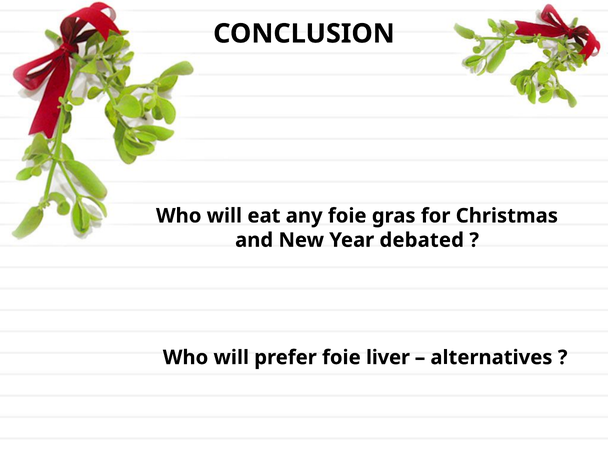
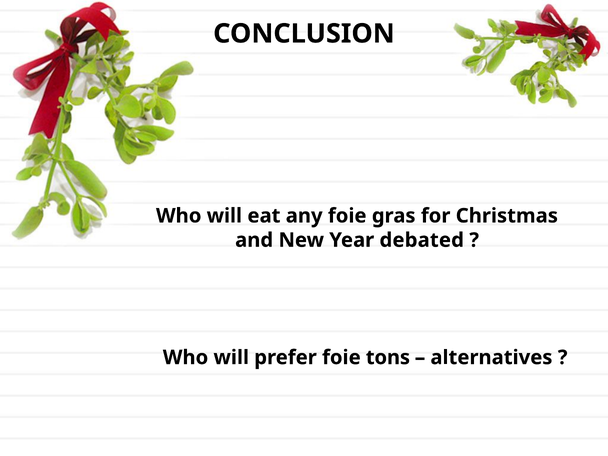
liver: liver -> tons
